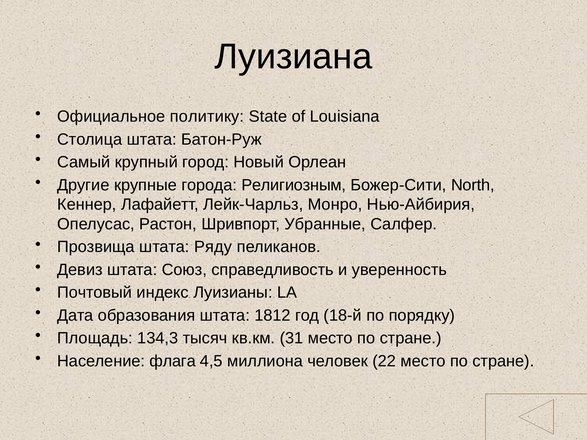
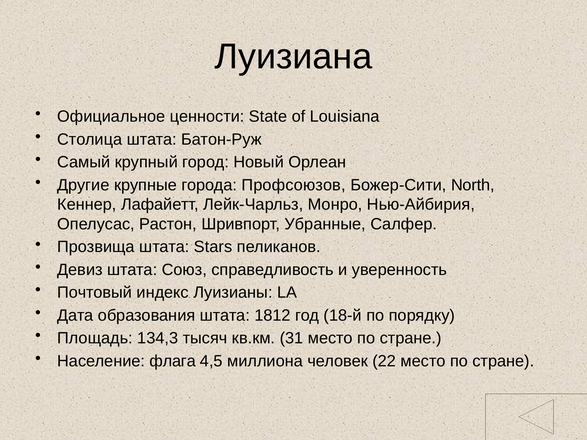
политику: политику -> ценности
Религиозным: Религиозным -> Профсоюзов
Ряду: Ряду -> Stars
